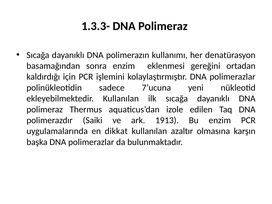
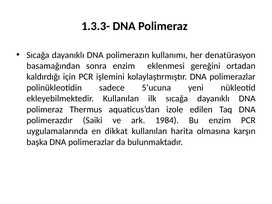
7’ucuna: 7’ucuna -> 5’ucuna
1913: 1913 -> 1984
azaltır: azaltır -> harita
